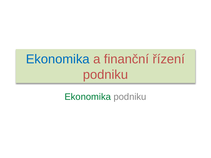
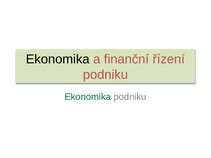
Ekonomika at (58, 59) colour: blue -> black
